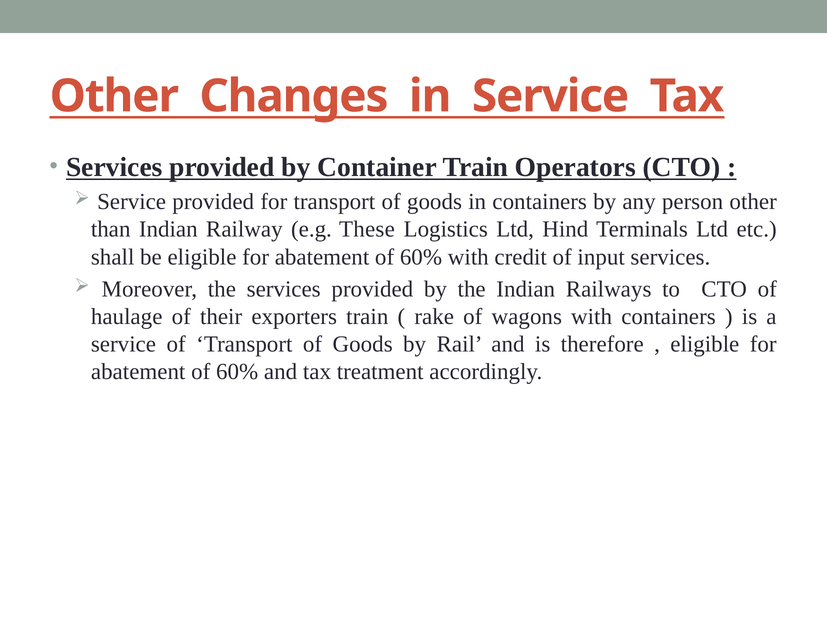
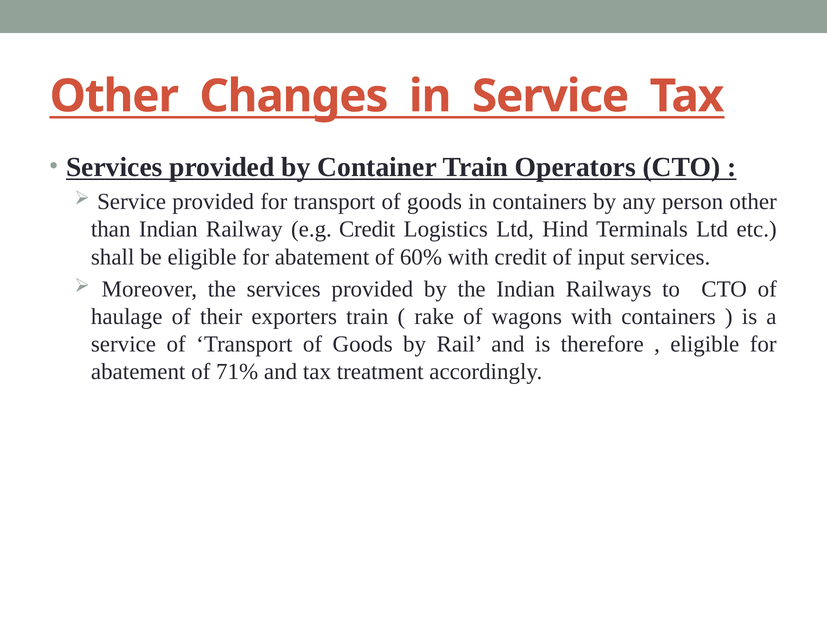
e.g These: These -> Credit
60% at (237, 372): 60% -> 71%
